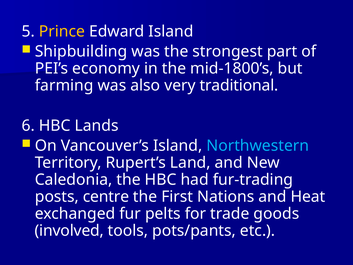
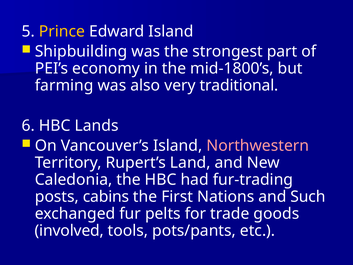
Northwestern colour: light blue -> pink
centre: centre -> cabins
Heat: Heat -> Such
